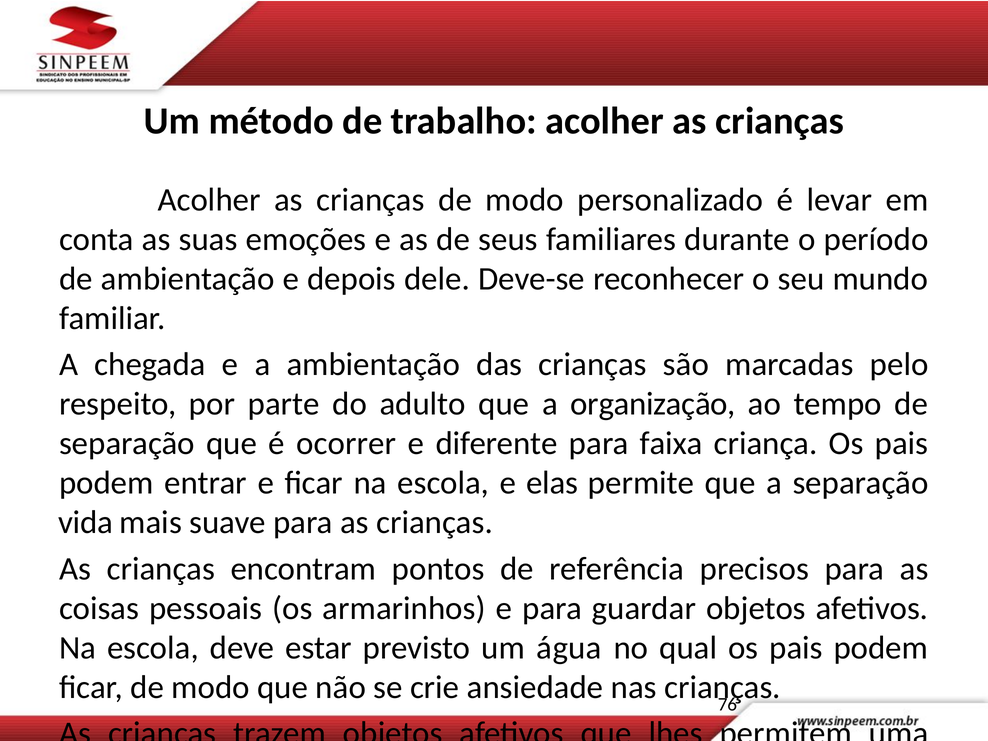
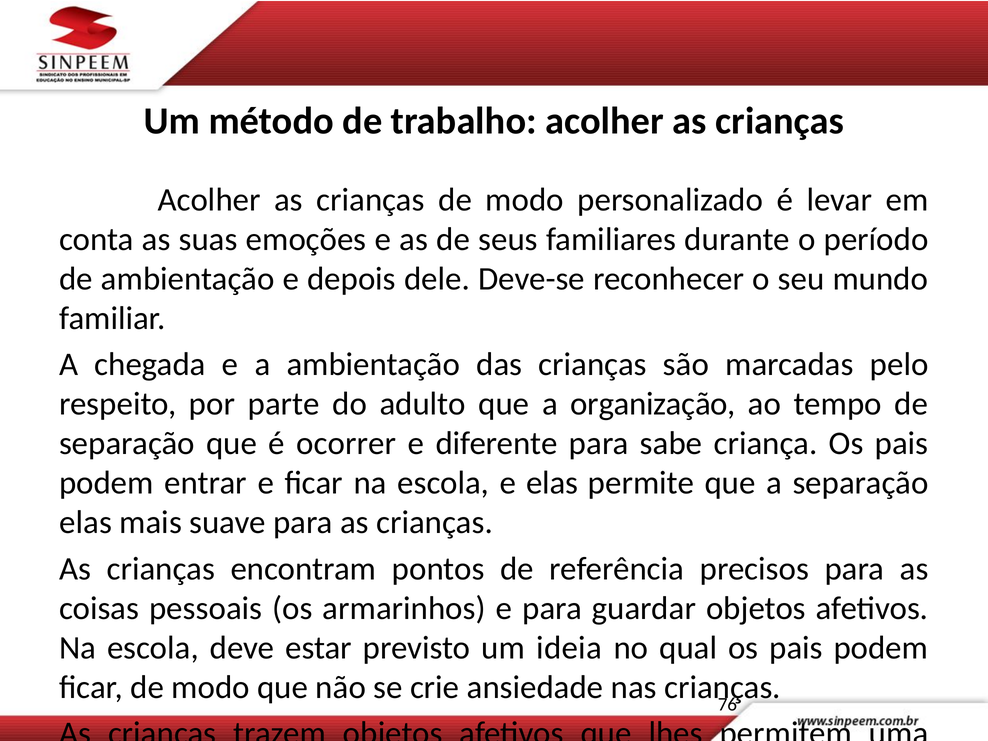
faixa: faixa -> sabe
vida at (86, 523): vida -> elas
água: água -> ideia
